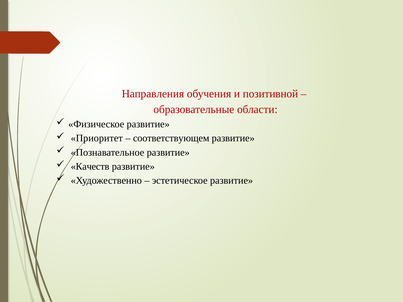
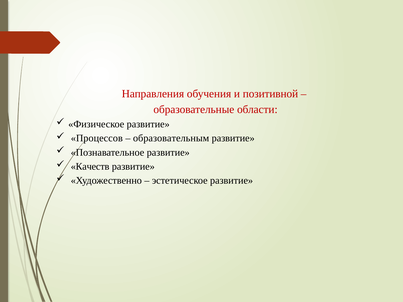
Приоритет: Приоритет -> Процессов
соответствующем: соответствующем -> образовательным
